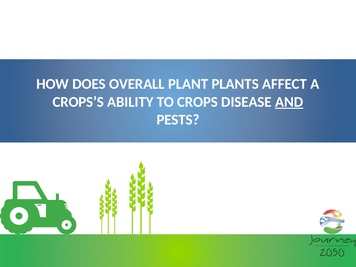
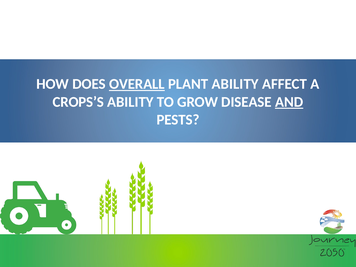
OVERALL underline: none -> present
PLANT PLANTS: PLANTS -> ABILITY
CROPS: CROPS -> GROW
